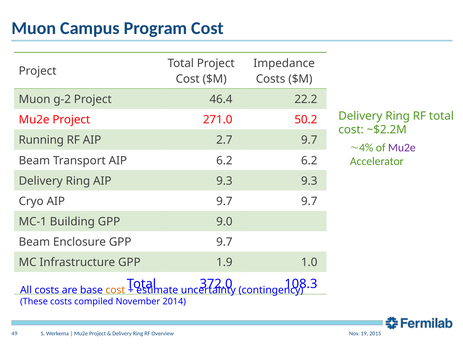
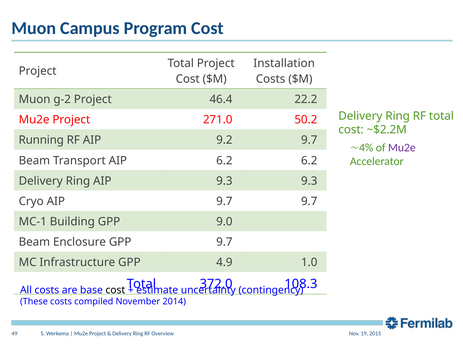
Impedance: Impedance -> Installation
2.7: 2.7 -> 9.2
1.9: 1.9 -> 4.9
cost at (115, 290) colour: orange -> black
